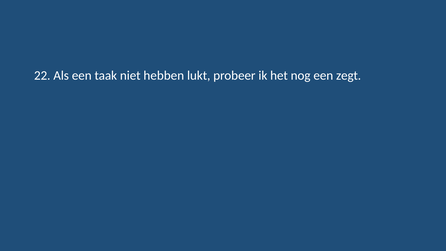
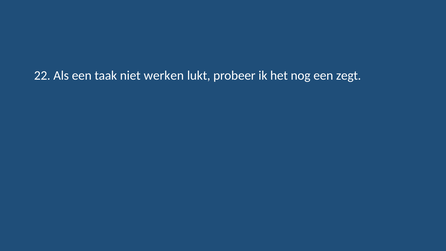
hebben: hebben -> werken
